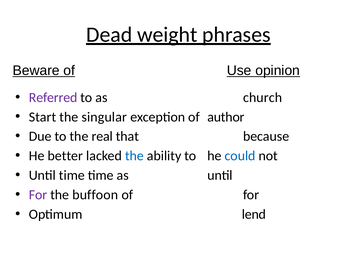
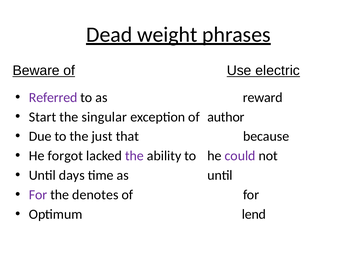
opinion: opinion -> electric
church: church -> reward
real: real -> just
better: better -> forgot
the at (134, 156) colour: blue -> purple
could colour: blue -> purple
Until time: time -> days
buffoon: buffoon -> denotes
